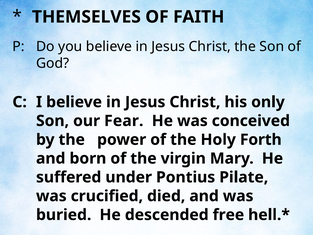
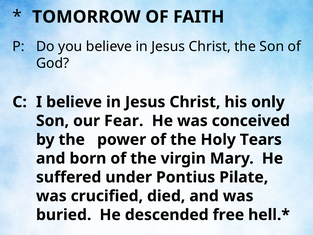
THEMSELVES: THEMSELVES -> TOMORROW
Forth: Forth -> Tears
